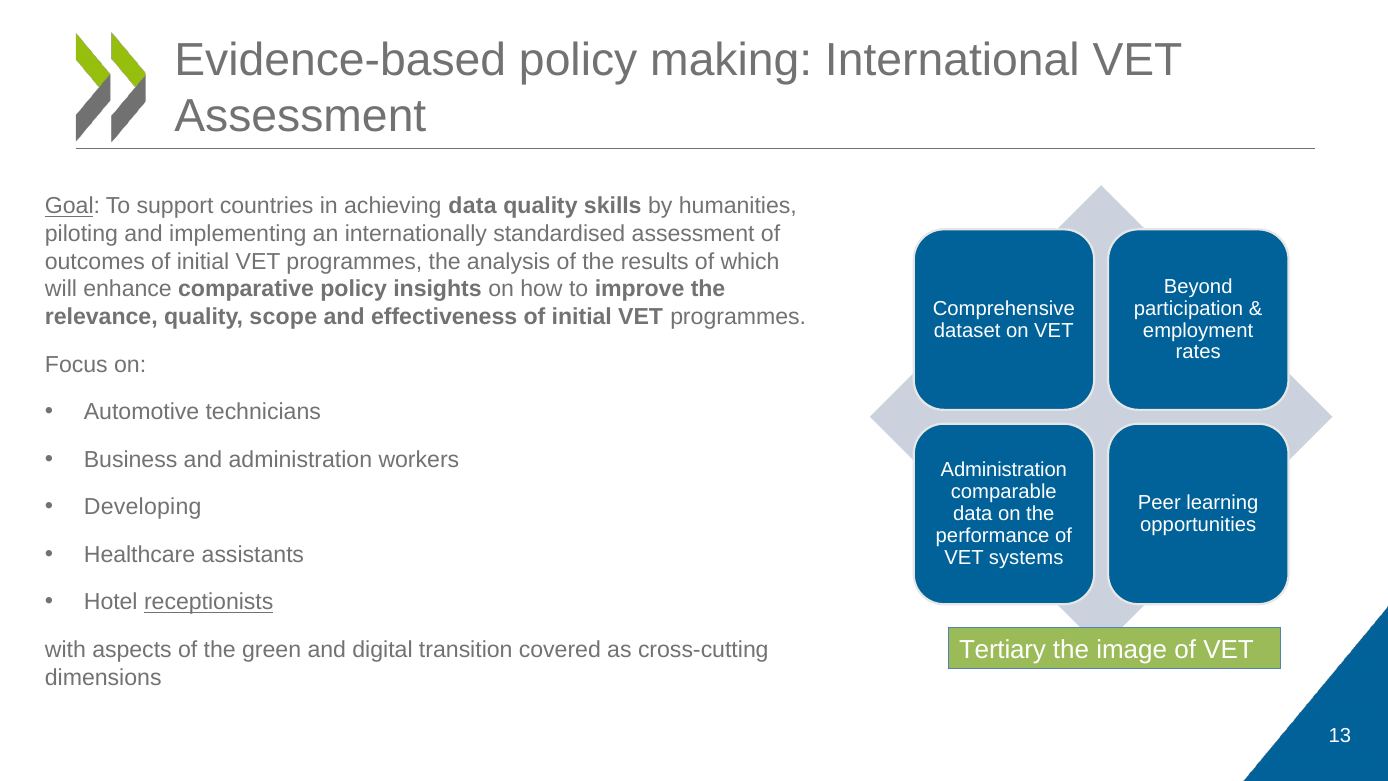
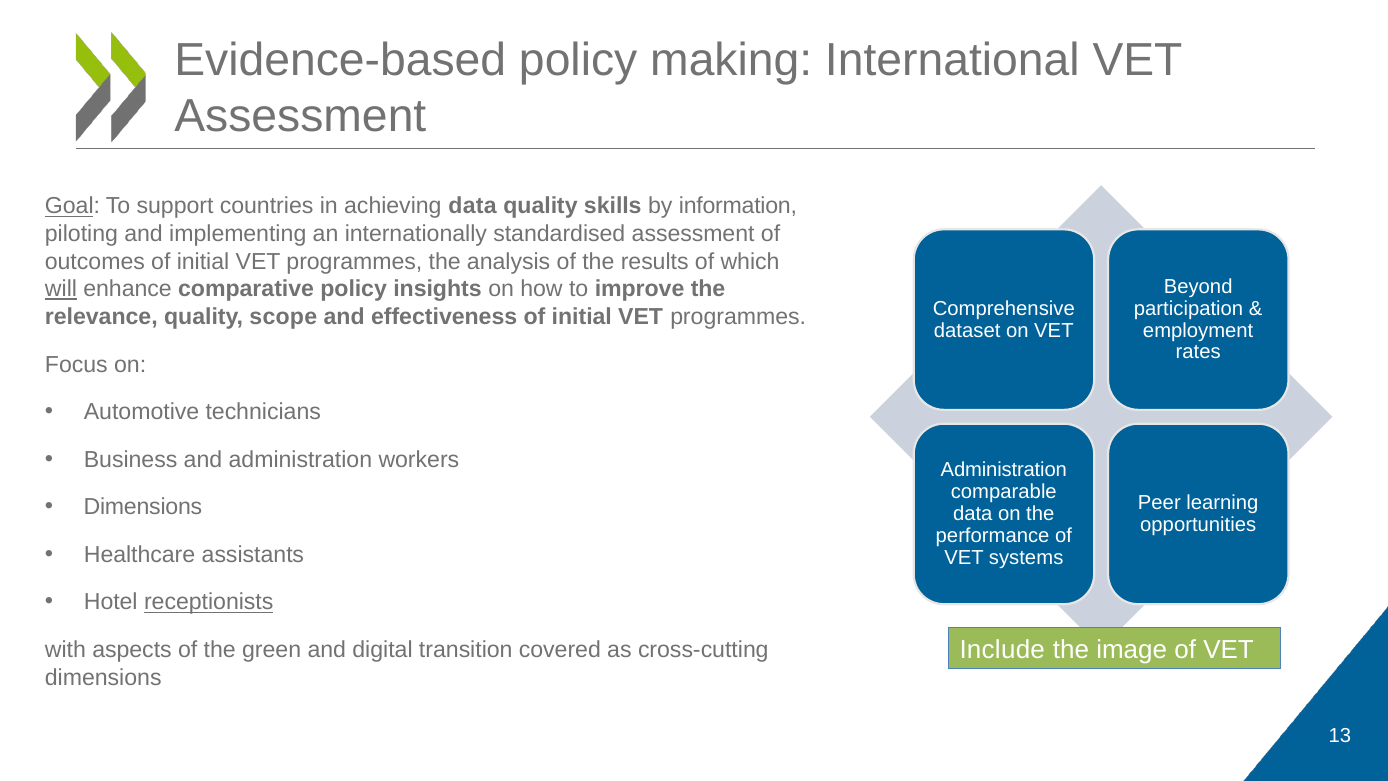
humanities: humanities -> information
will underline: none -> present
Developing at (143, 507): Developing -> Dimensions
Tertiary: Tertiary -> Include
